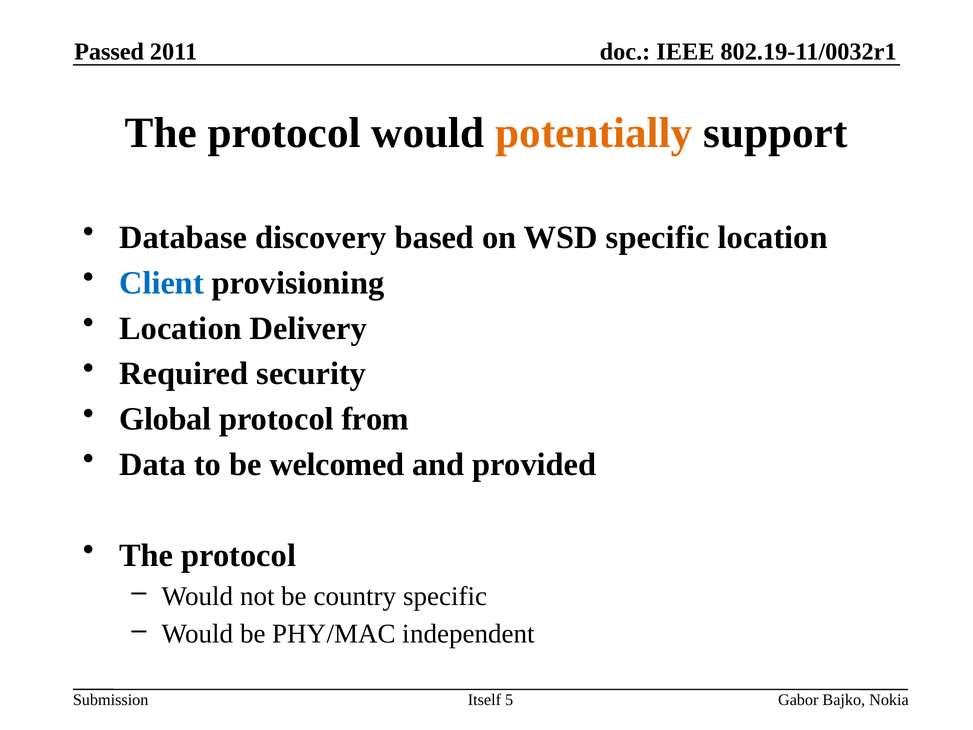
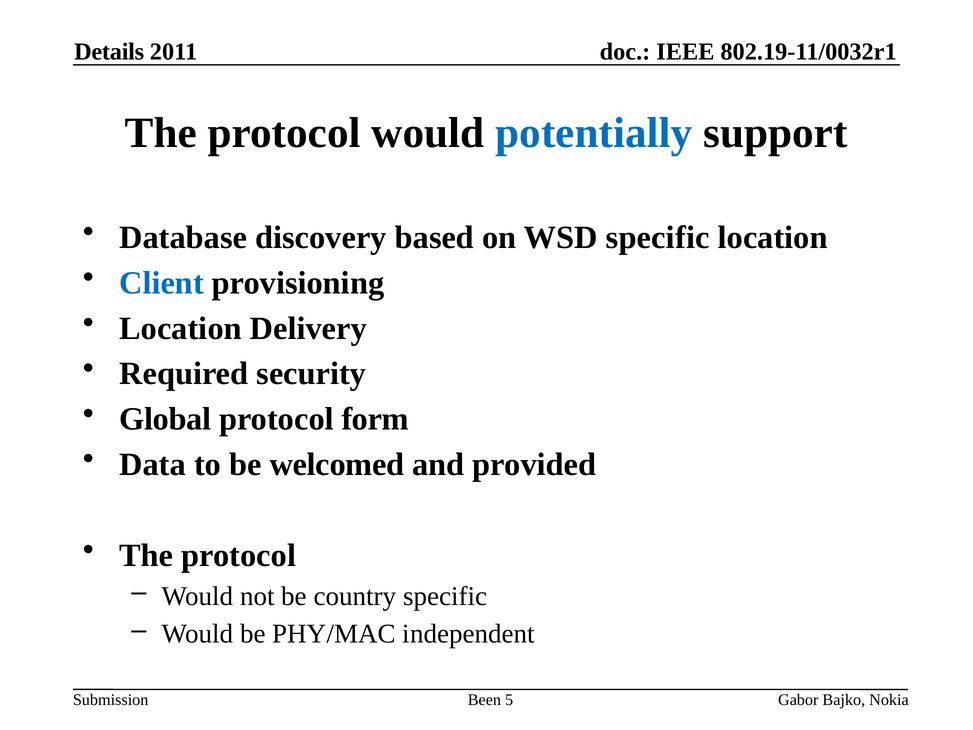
Passed: Passed -> Details
potentially colour: orange -> blue
from: from -> form
Itself: Itself -> Been
